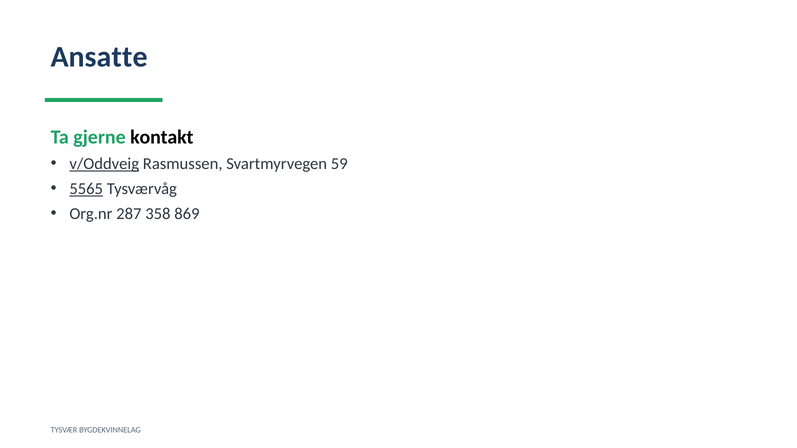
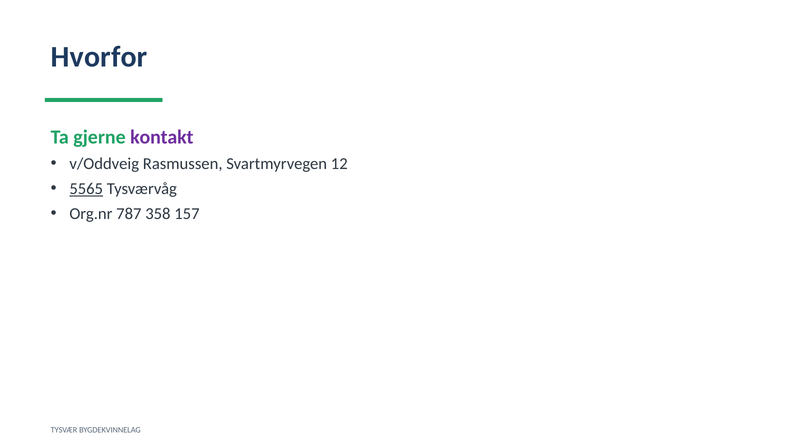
Ansatte: Ansatte -> Hvorfor
kontakt colour: black -> purple
v/Oddveig underline: present -> none
59: 59 -> 12
287: 287 -> 787
869: 869 -> 157
